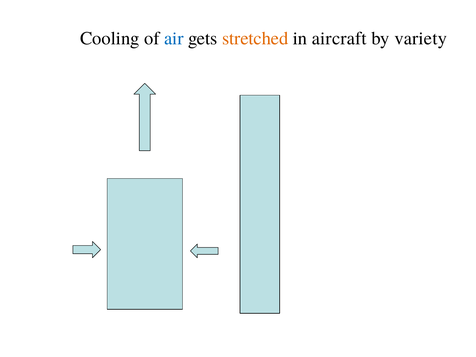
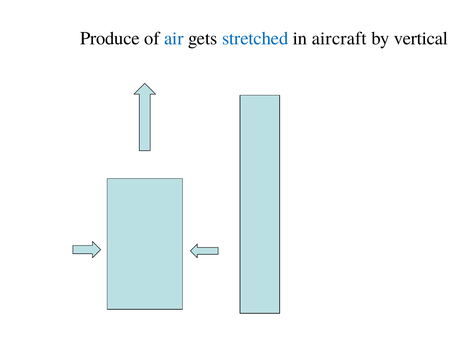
Cooling: Cooling -> Produce
stretched colour: orange -> blue
variety: variety -> vertical
